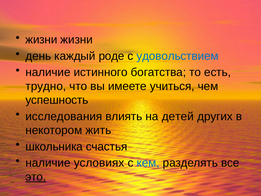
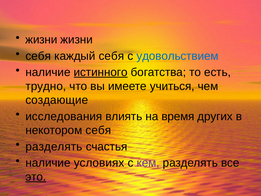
день at (38, 56): день -> себя
каждый роде: роде -> себя
истинного underline: none -> present
успешность: успешность -> создающие
детей: детей -> время
некотором жить: жить -> себя
школьника at (54, 146): школьника -> разделять
кем colour: blue -> purple
